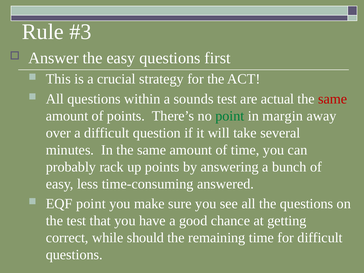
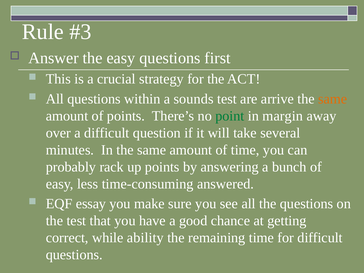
actual: actual -> arrive
same at (333, 99) colour: red -> orange
EQF point: point -> essay
should: should -> ability
